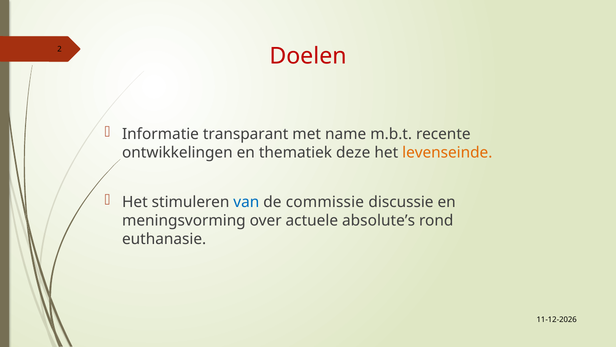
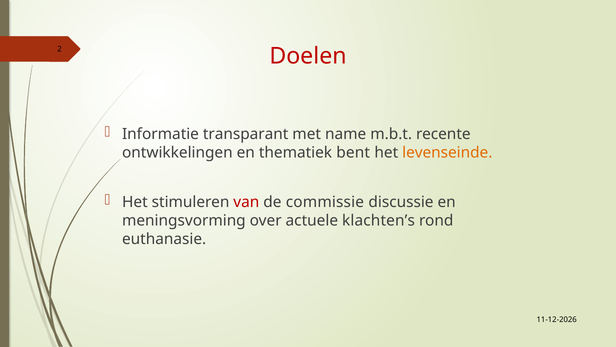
deze: deze -> bent
van colour: blue -> red
absolute’s: absolute’s -> klachten’s
